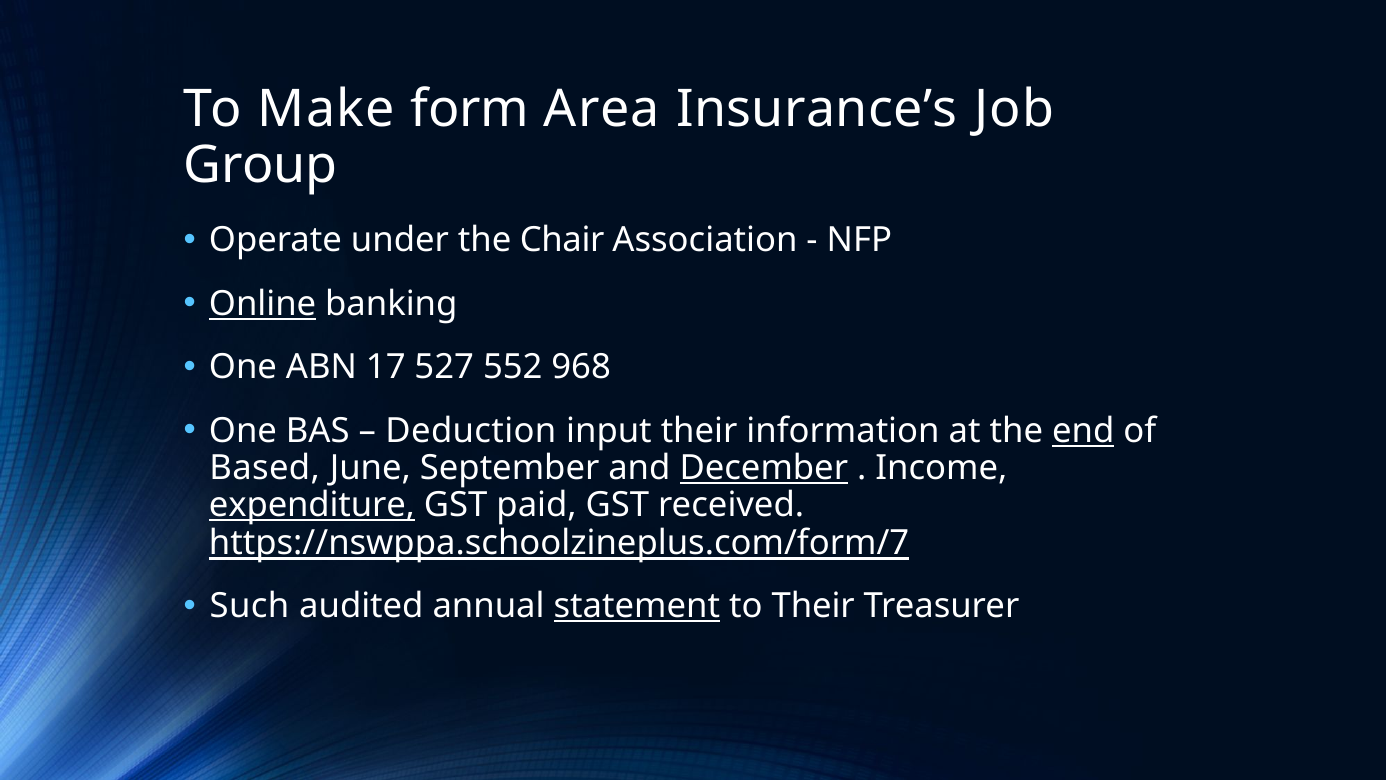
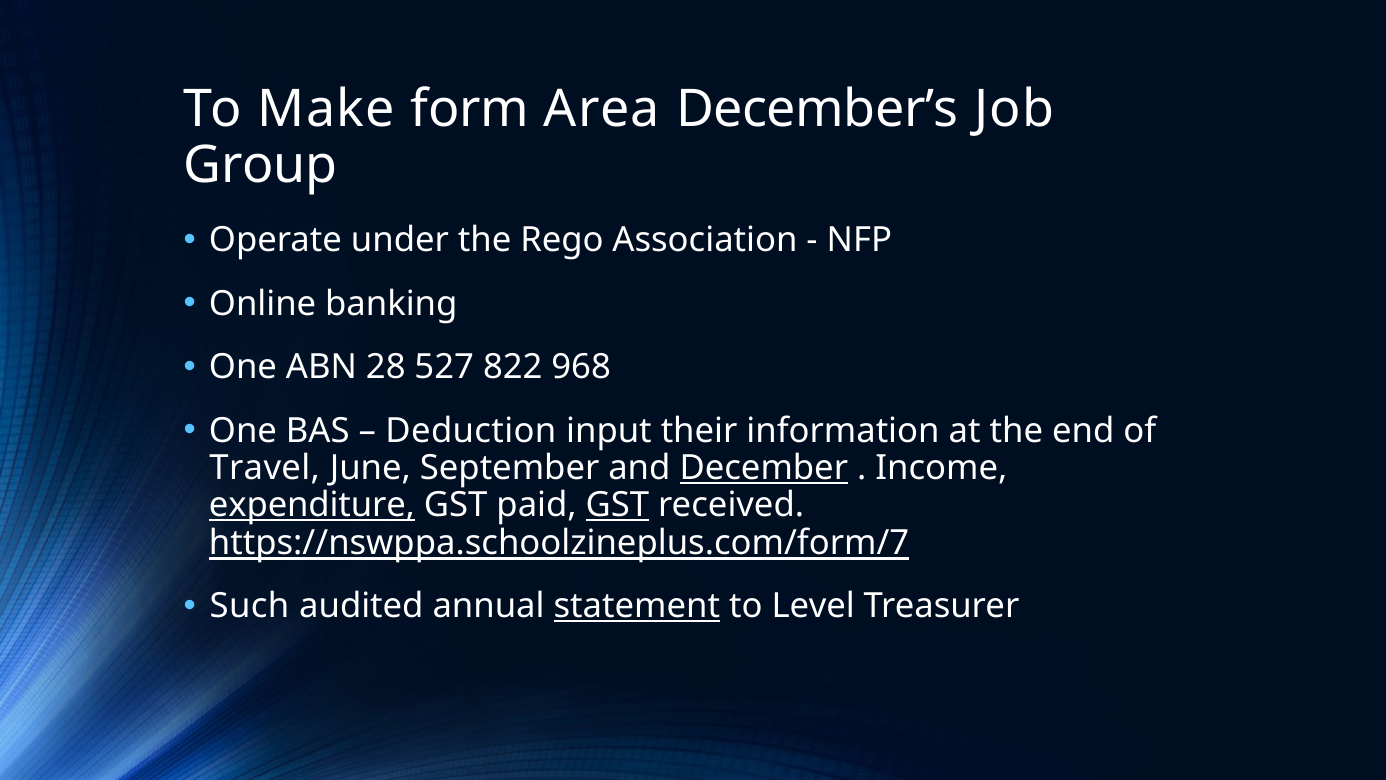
Insurance’s: Insurance’s -> December’s
Chair: Chair -> Rego
Online underline: present -> none
17: 17 -> 28
552: 552 -> 822
end underline: present -> none
Based: Based -> Travel
GST at (617, 505) underline: none -> present
to Their: Their -> Level
